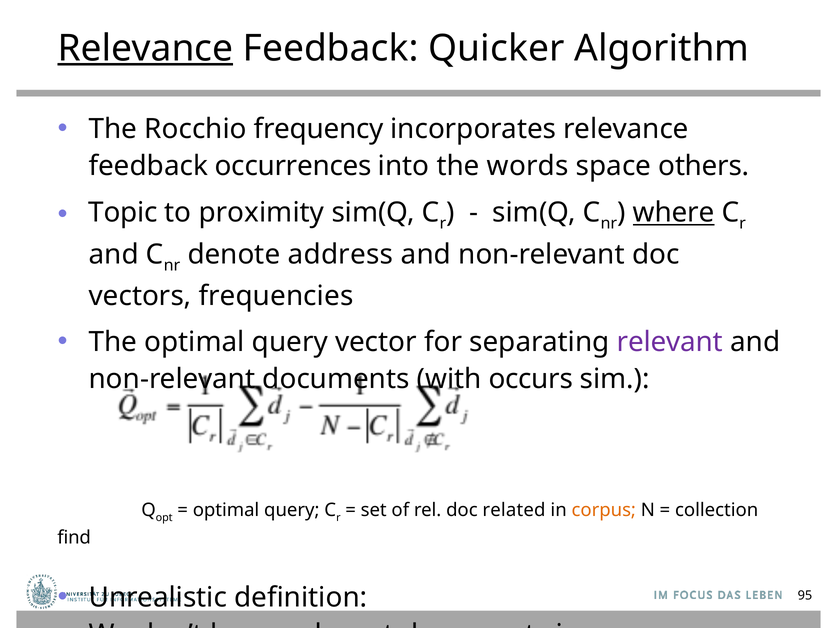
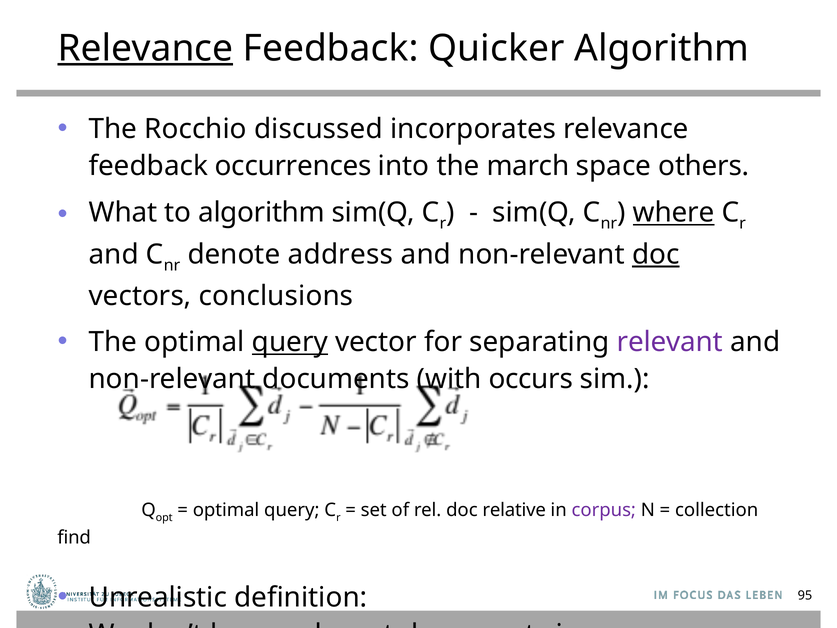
frequency: frequency -> discussed
words: words -> march
Topic: Topic -> What
to proximity: proximity -> algorithm
doc at (656, 254) underline: none -> present
frequencies: frequencies -> conclusions
query at (290, 342) underline: none -> present
related: related -> relative
corpus at (604, 510) colour: orange -> purple
